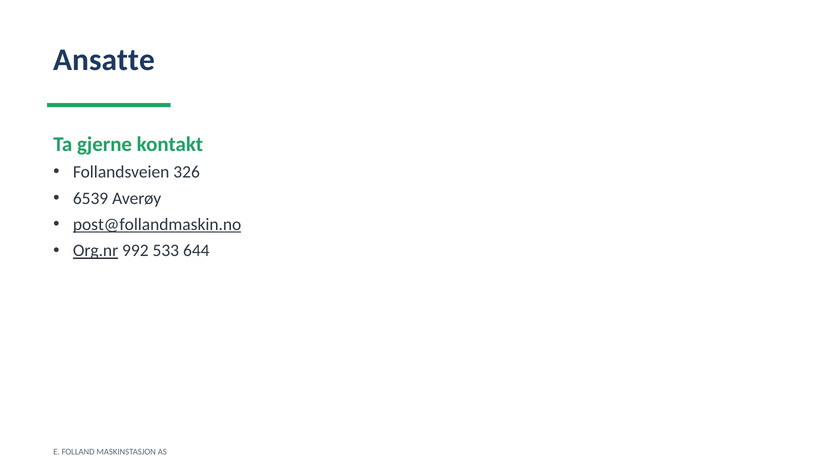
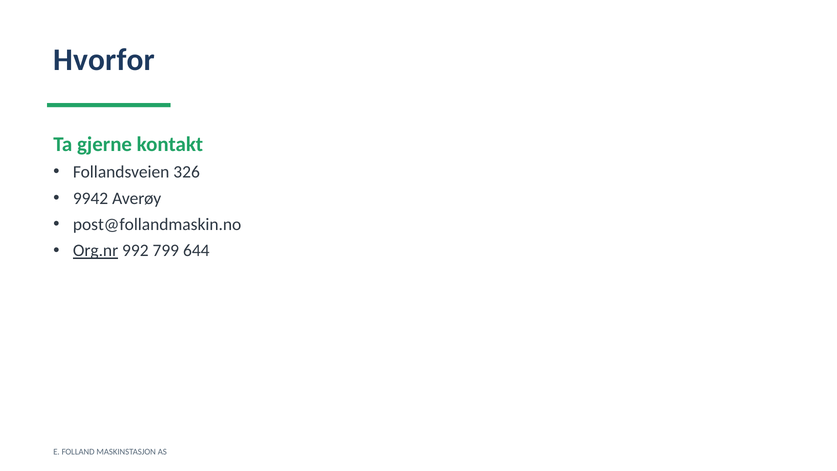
Ansatte: Ansatte -> Hvorfor
6539: 6539 -> 9942
post@follandmaskin.no underline: present -> none
533: 533 -> 799
